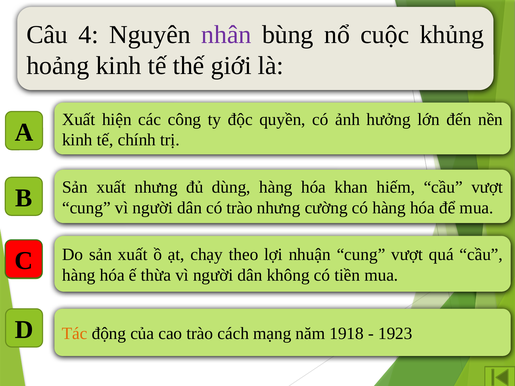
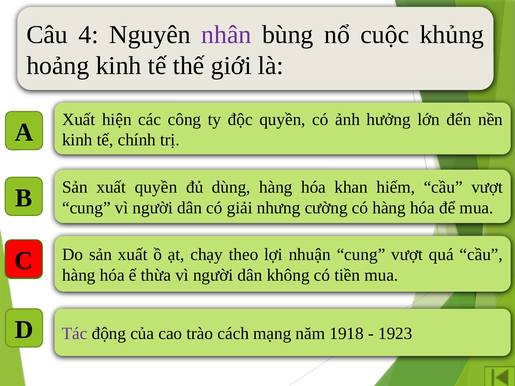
xuất nhưng: nhưng -> quyền
có trào: trào -> giải
Tác colour: orange -> purple
